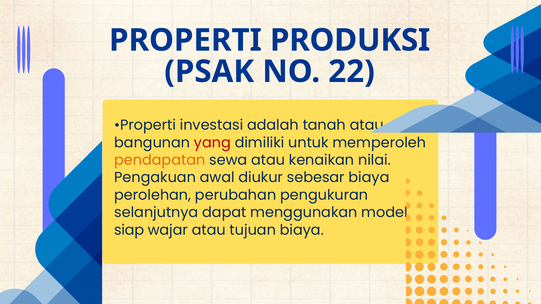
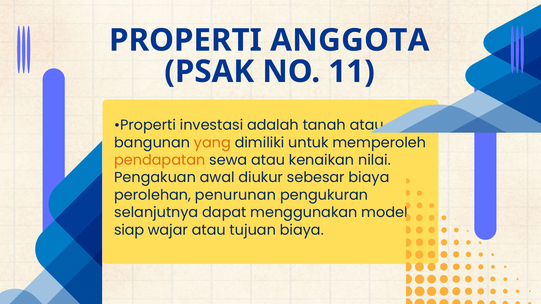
PRODUKSI: PRODUKSI -> ANGGOTA
22: 22 -> 11
yang colour: red -> orange
perubahan: perubahan -> penurunan
